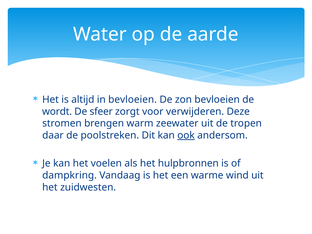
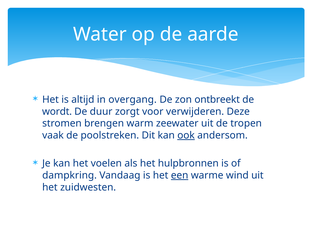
in bevloeien: bevloeien -> overgang
zon bevloeien: bevloeien -> ontbreekt
sfeer: sfeer -> duur
daar: daar -> vaak
een underline: none -> present
